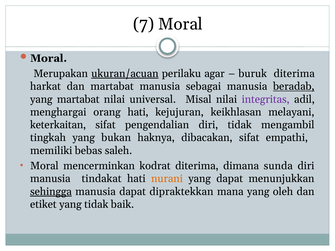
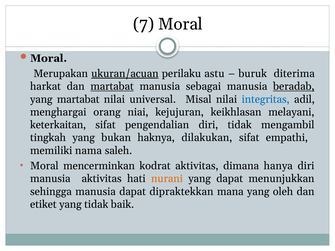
agar: agar -> astu
martabat at (112, 86) underline: none -> present
integritas colour: purple -> blue
orang hati: hati -> niai
dibacakan: dibacakan -> dilakukan
bebas: bebas -> nama
kodrat diterima: diterima -> aktivitas
sunda: sunda -> hanya
manusia tindakat: tindakat -> aktivitas
sehingga underline: present -> none
